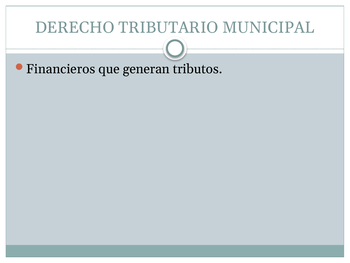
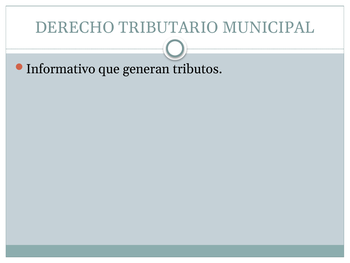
Financieros: Financieros -> Informativo
